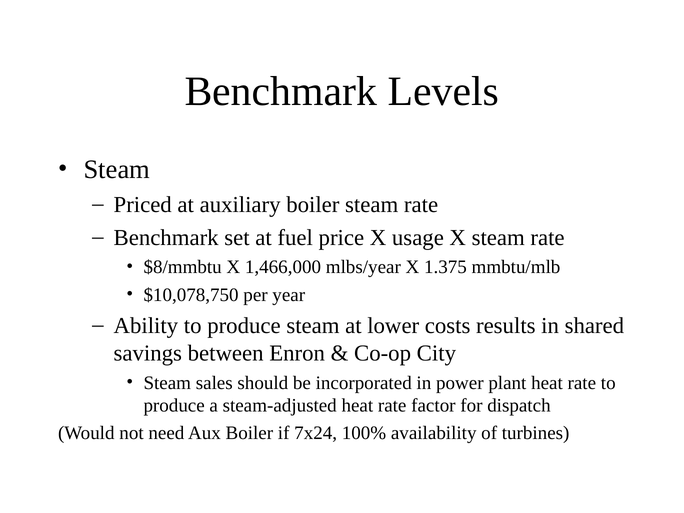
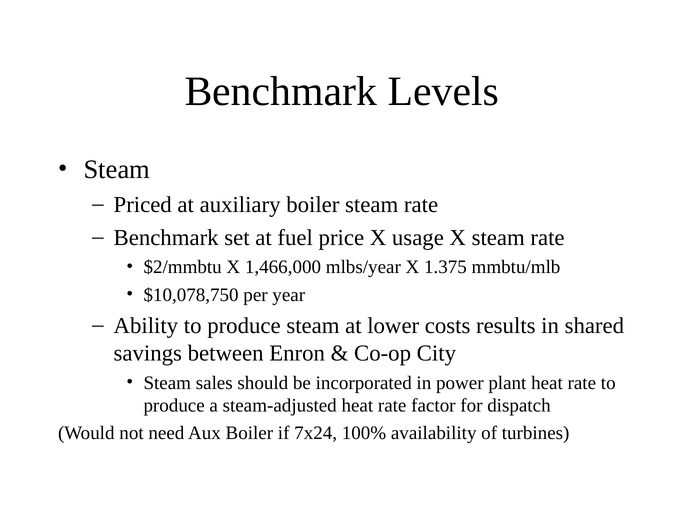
$8/mmbtu: $8/mmbtu -> $2/mmbtu
